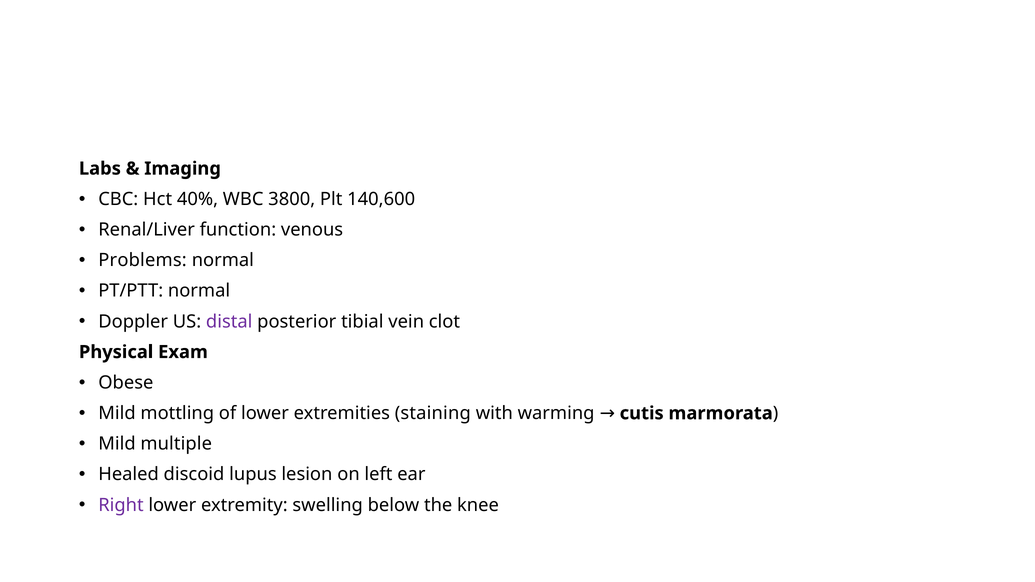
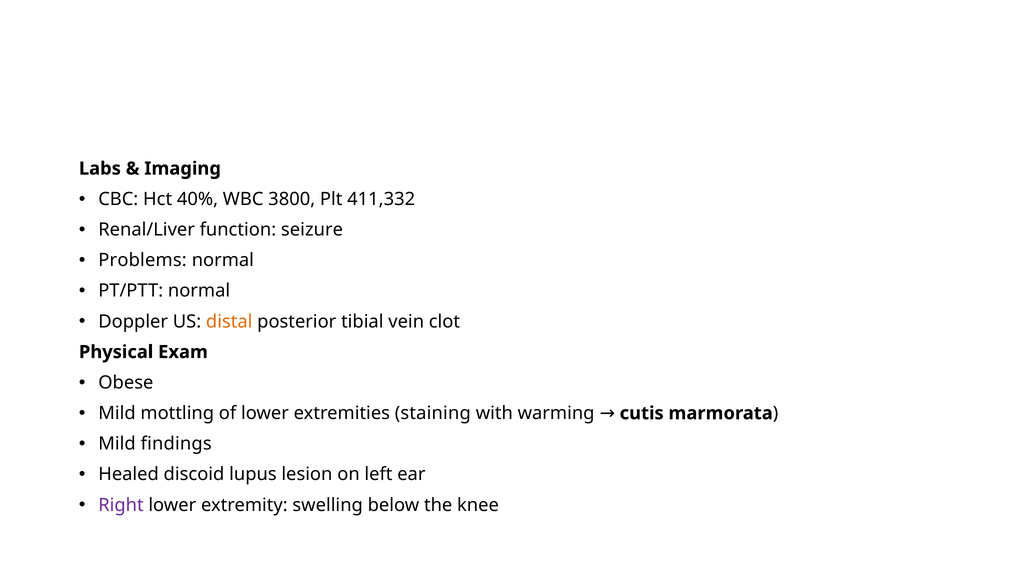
140,600: 140,600 -> 411,332
venous: venous -> seizure
distal colour: purple -> orange
multiple: multiple -> findings
